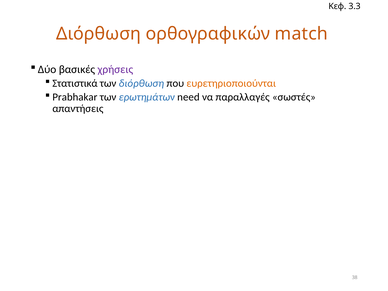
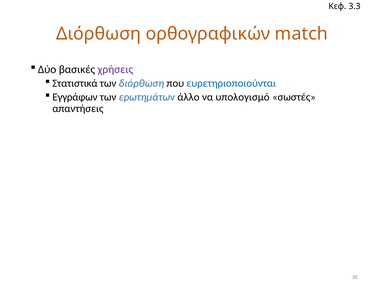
ευρετηριοποιούνται colour: orange -> blue
Prabhakar: Prabhakar -> Εγγράφων
need: need -> άλλο
παραλλαγές: παραλλαγές -> υπολογισμό
